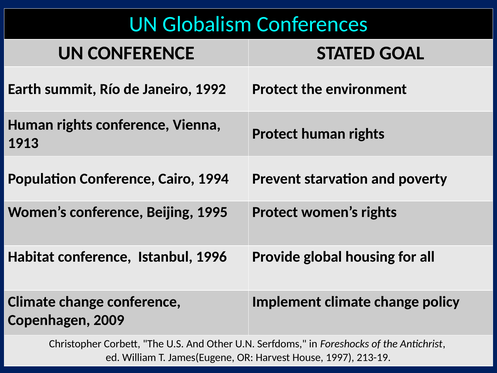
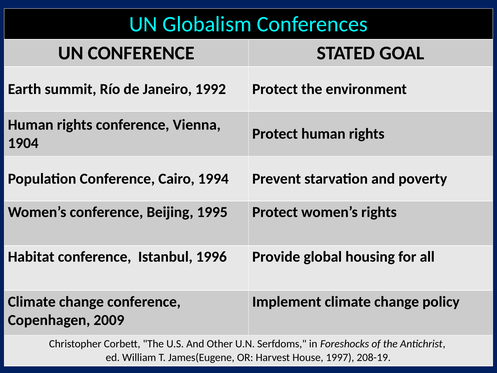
1913: 1913 -> 1904
213-19: 213-19 -> 208-19
